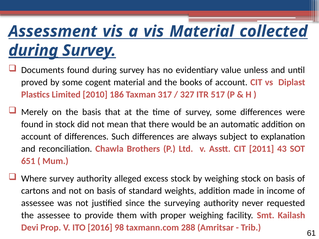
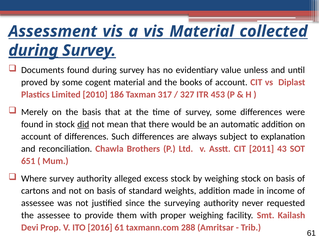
517: 517 -> 453
did underline: none -> present
2016 98: 98 -> 61
